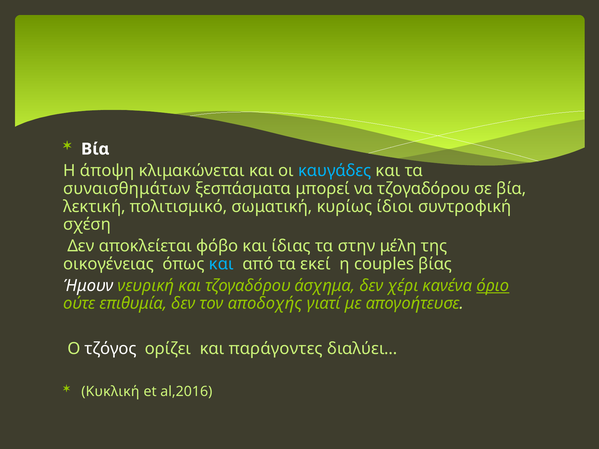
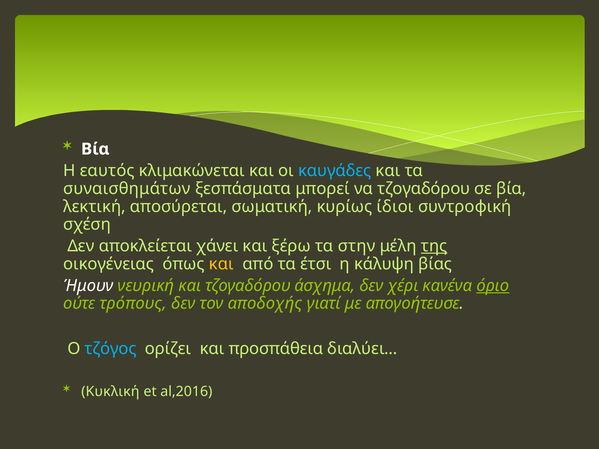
άποψη: άποψη -> εαυτός
πολιτισμικό: πολιτισμικό -> αποσύρεται
φόβο: φόβο -> χάνει
ίδιας: ίδιας -> ξέρω
της underline: none -> present
και at (221, 264) colour: light blue -> yellow
εκεί: εκεί -> έτσι
couples: couples -> κάλυψη
επιθυμία: επιθυμία -> τρόπους
τζόγος colour: white -> light blue
παράγοντες: παράγοντες -> προσπάθεια
